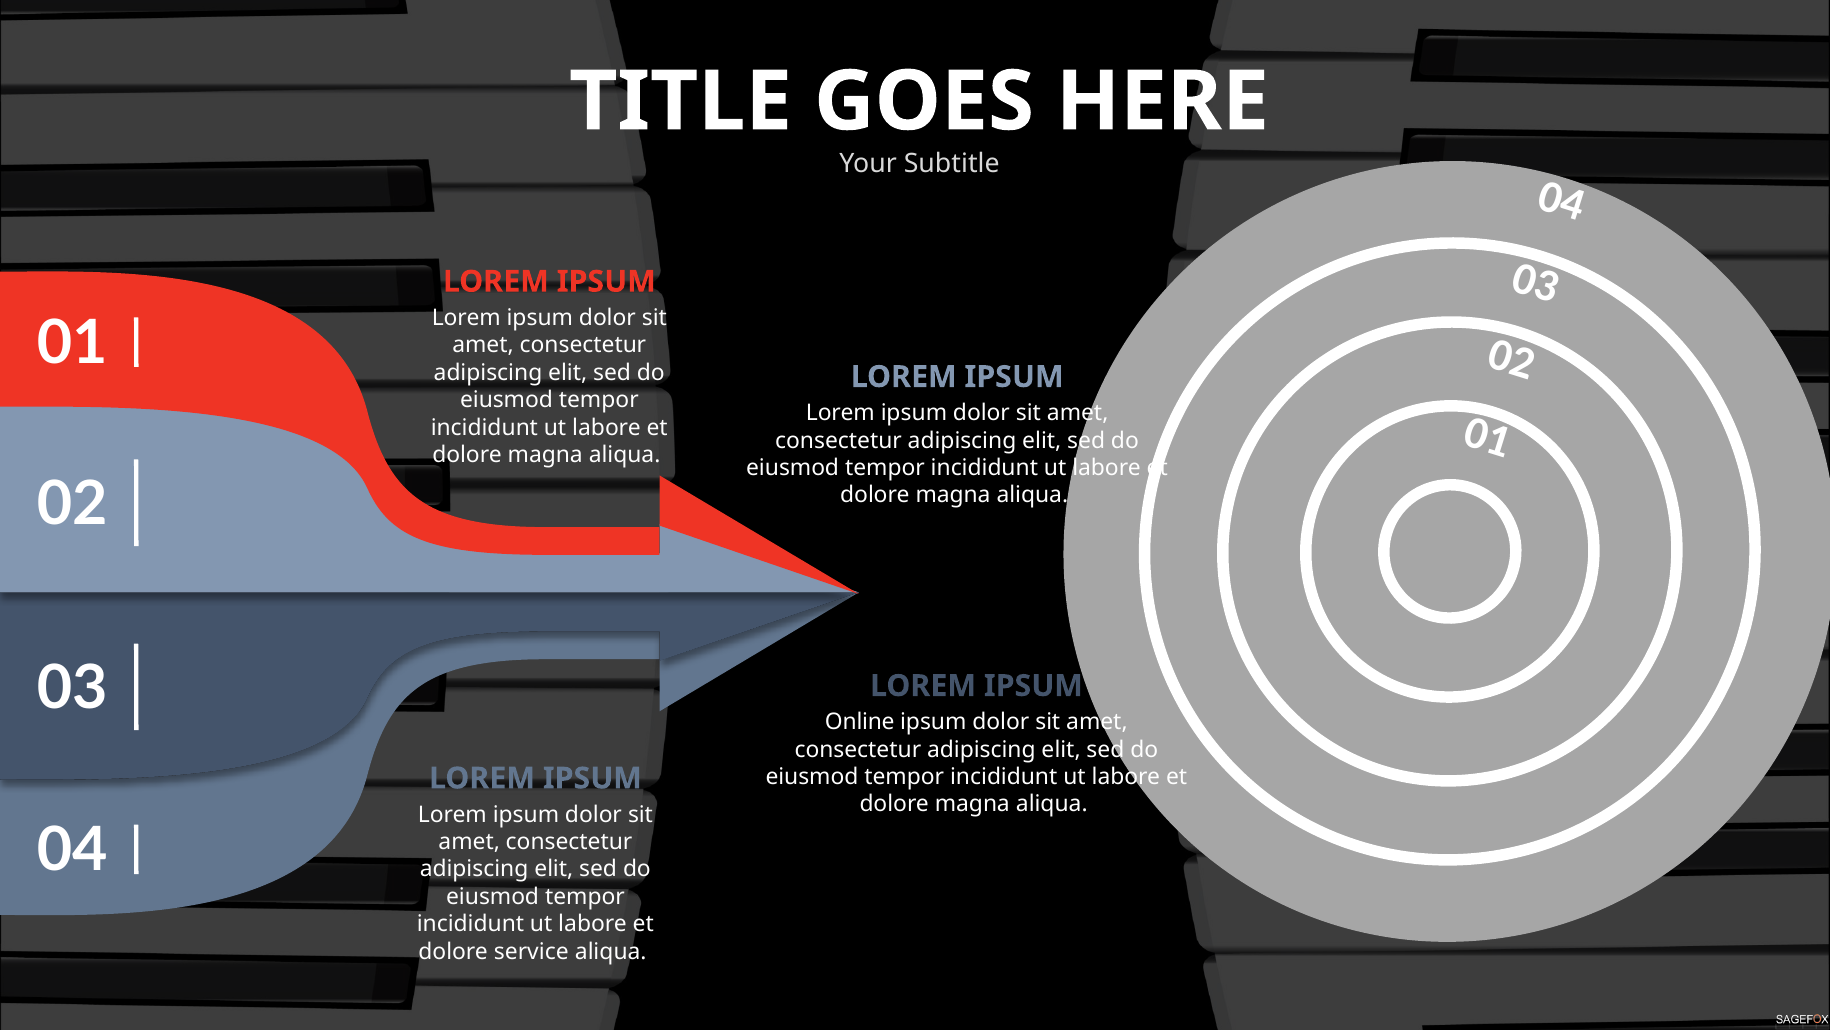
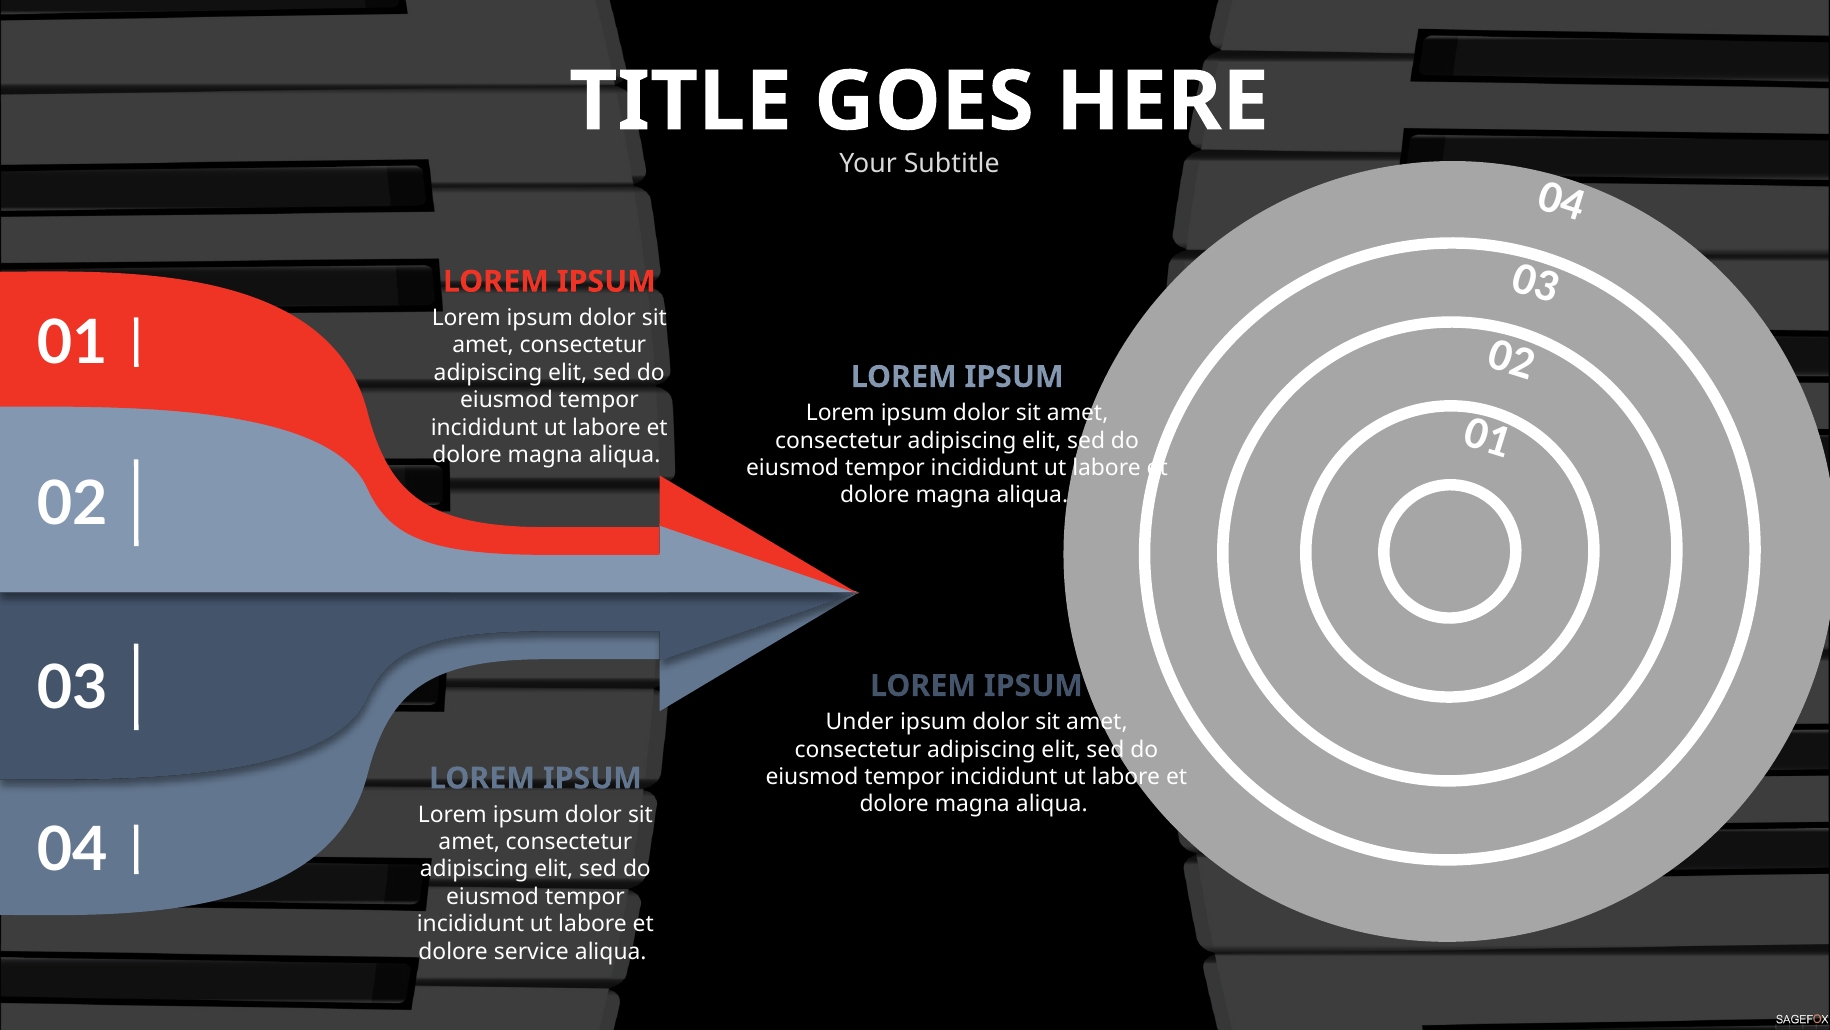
Online: Online -> Under
